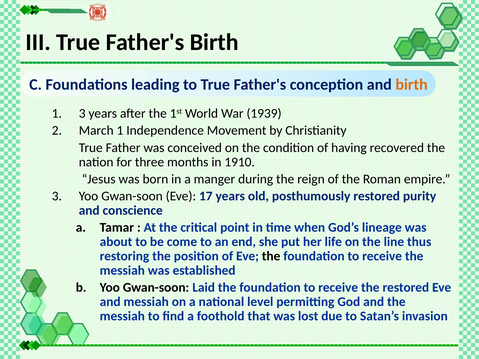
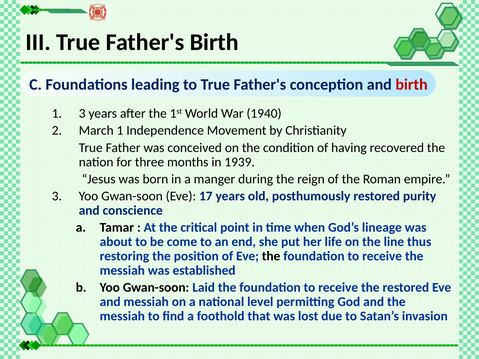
birth at (412, 85) colour: orange -> red
1939: 1939 -> 1940
1910: 1910 -> 1939
